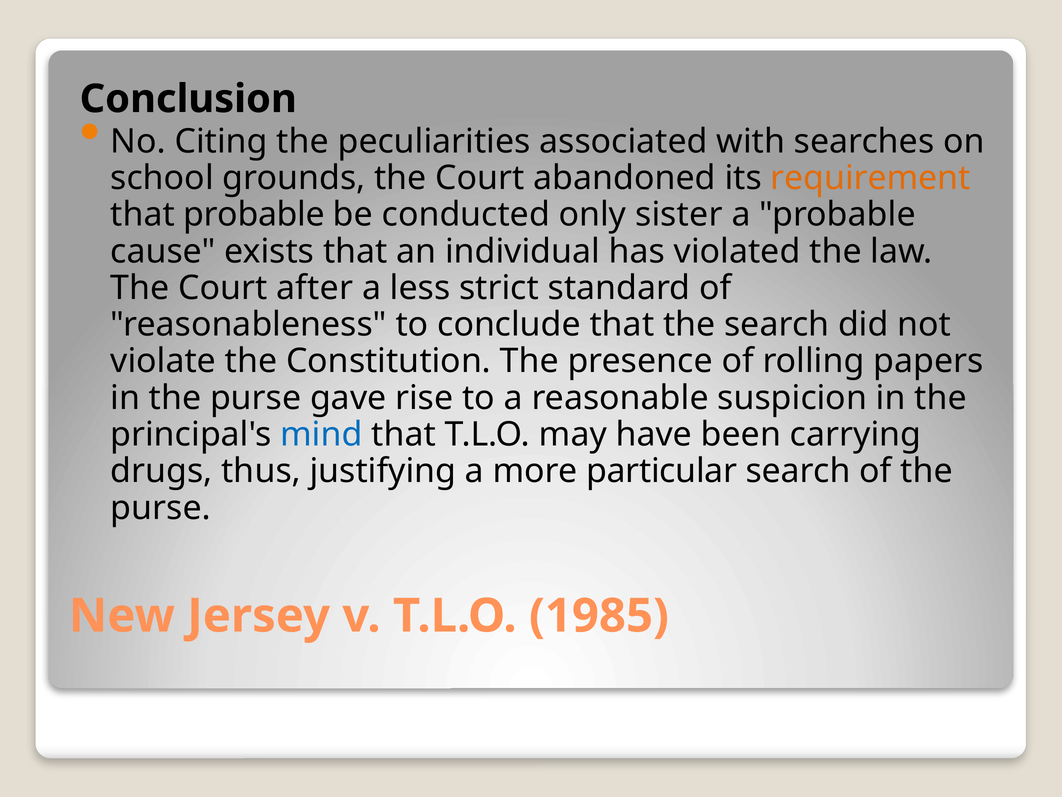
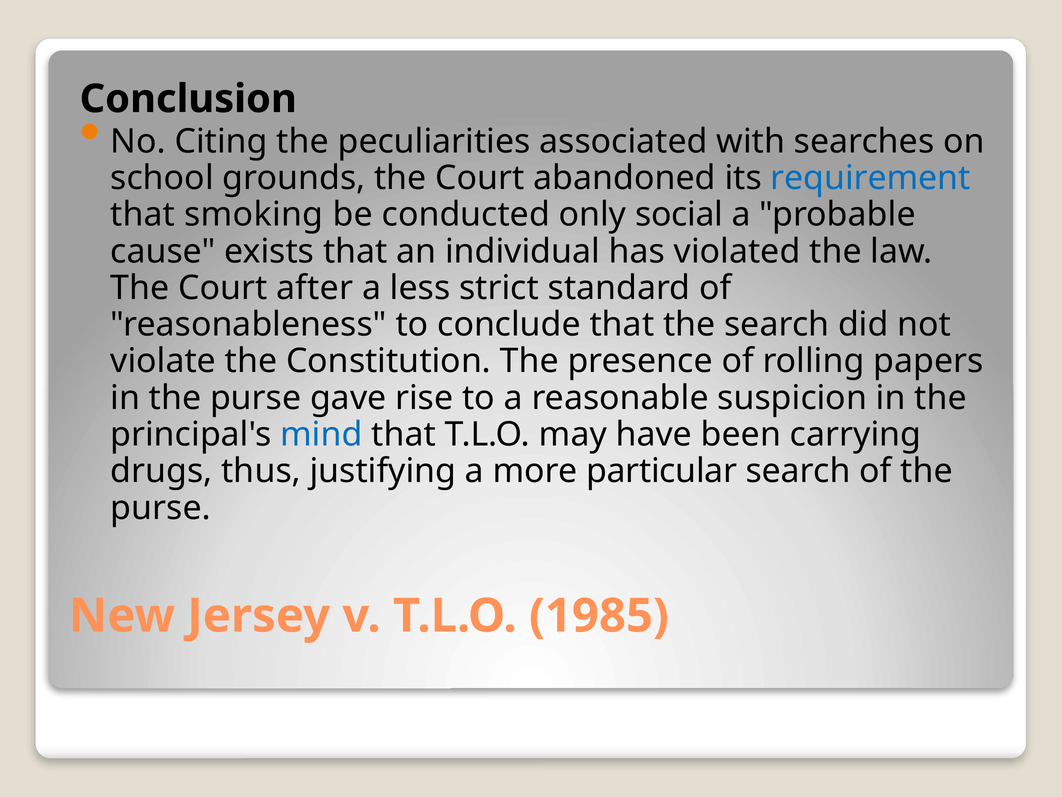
requirement colour: orange -> blue
that probable: probable -> smoking
sister: sister -> social
